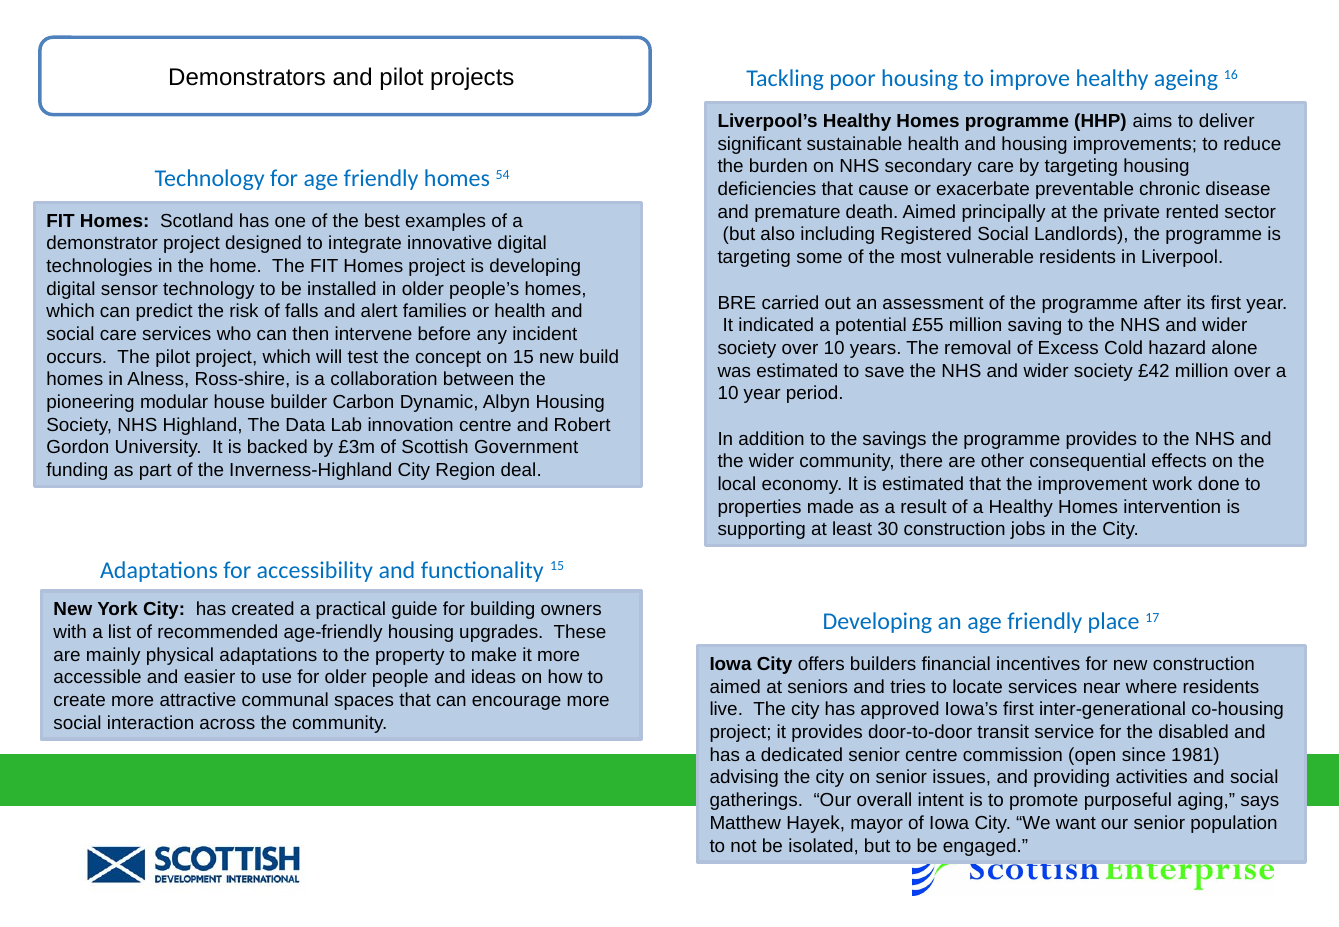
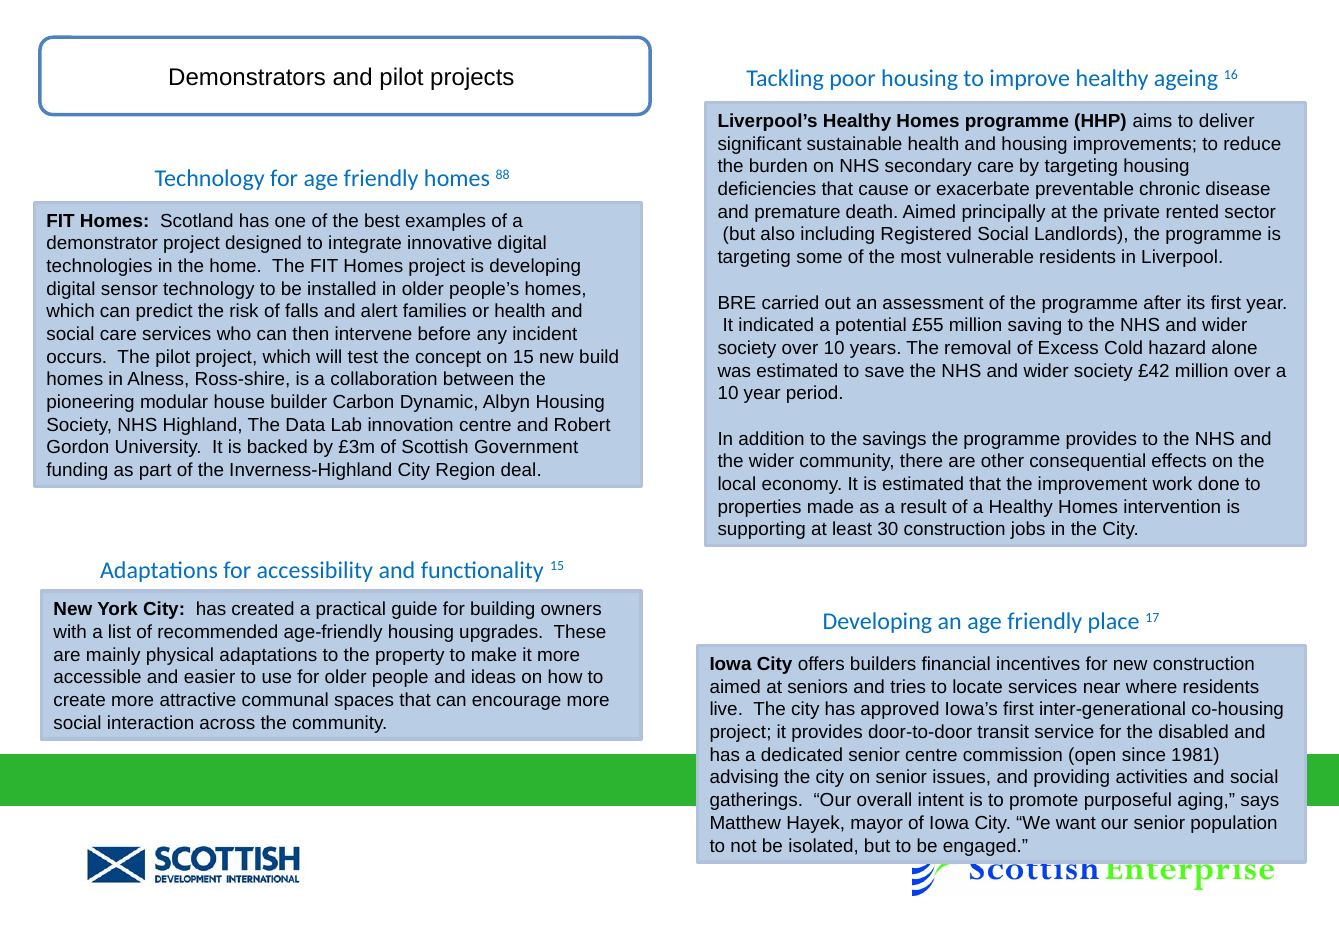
54: 54 -> 88
